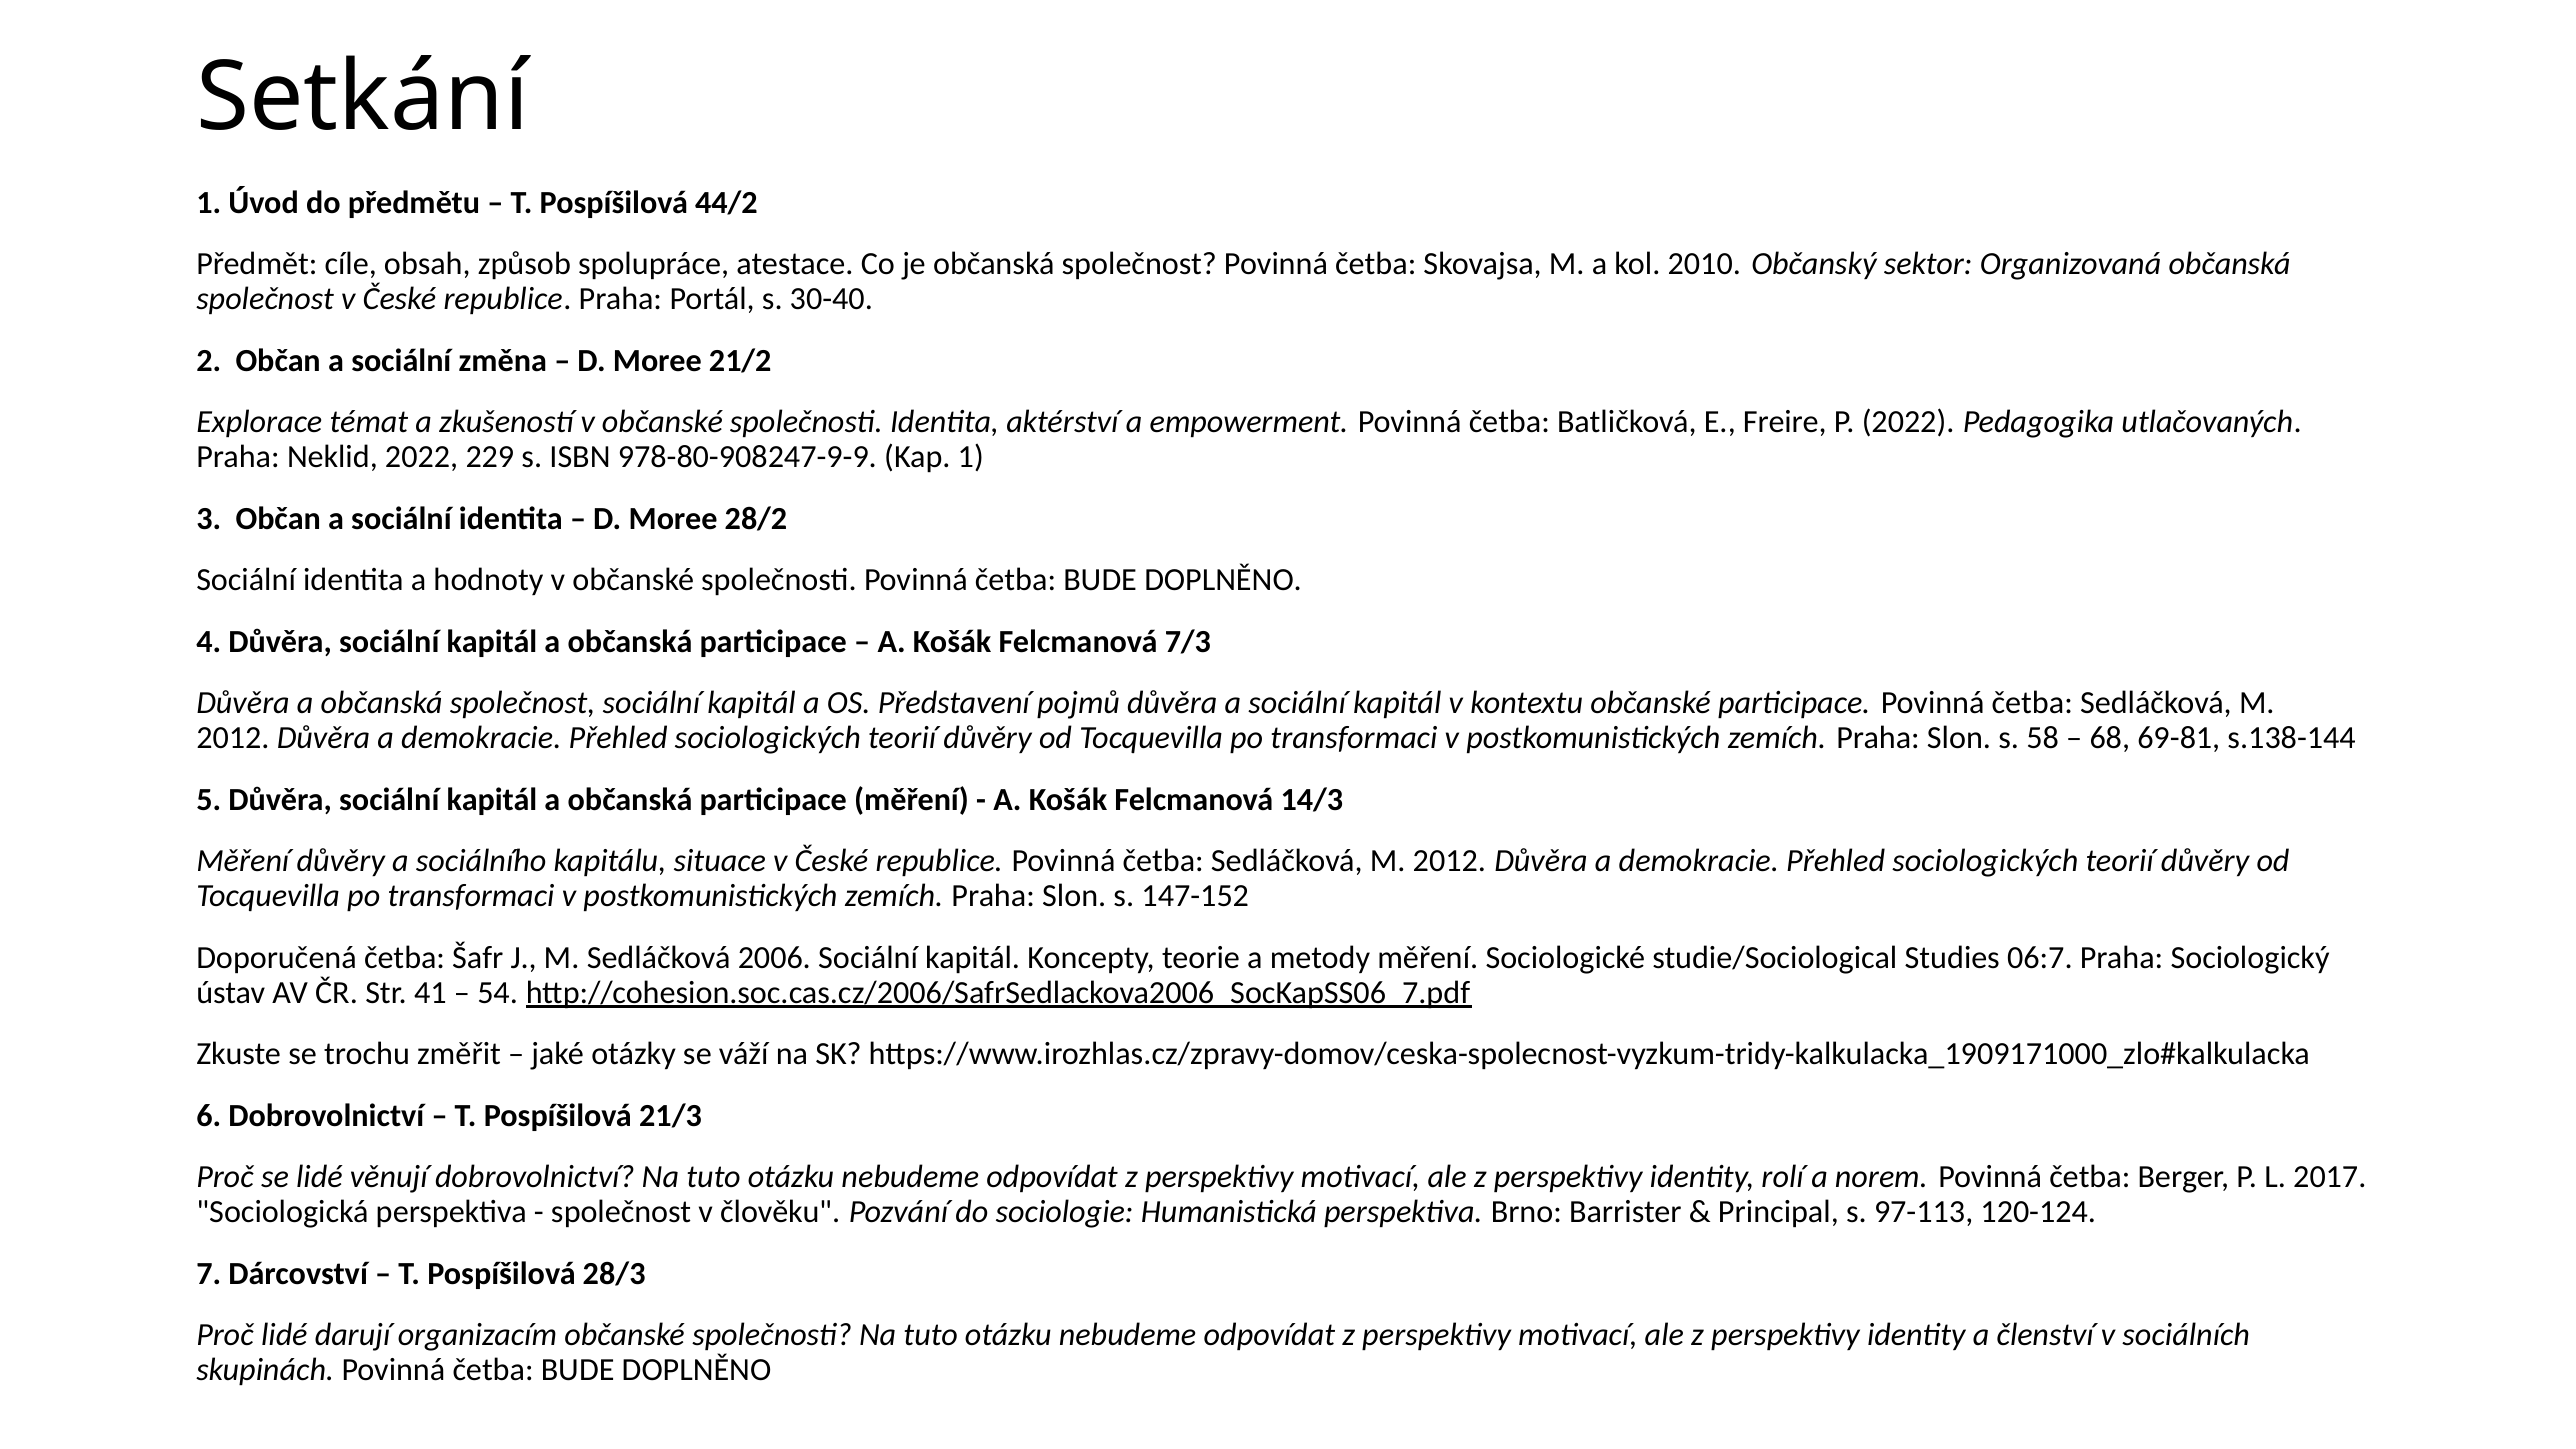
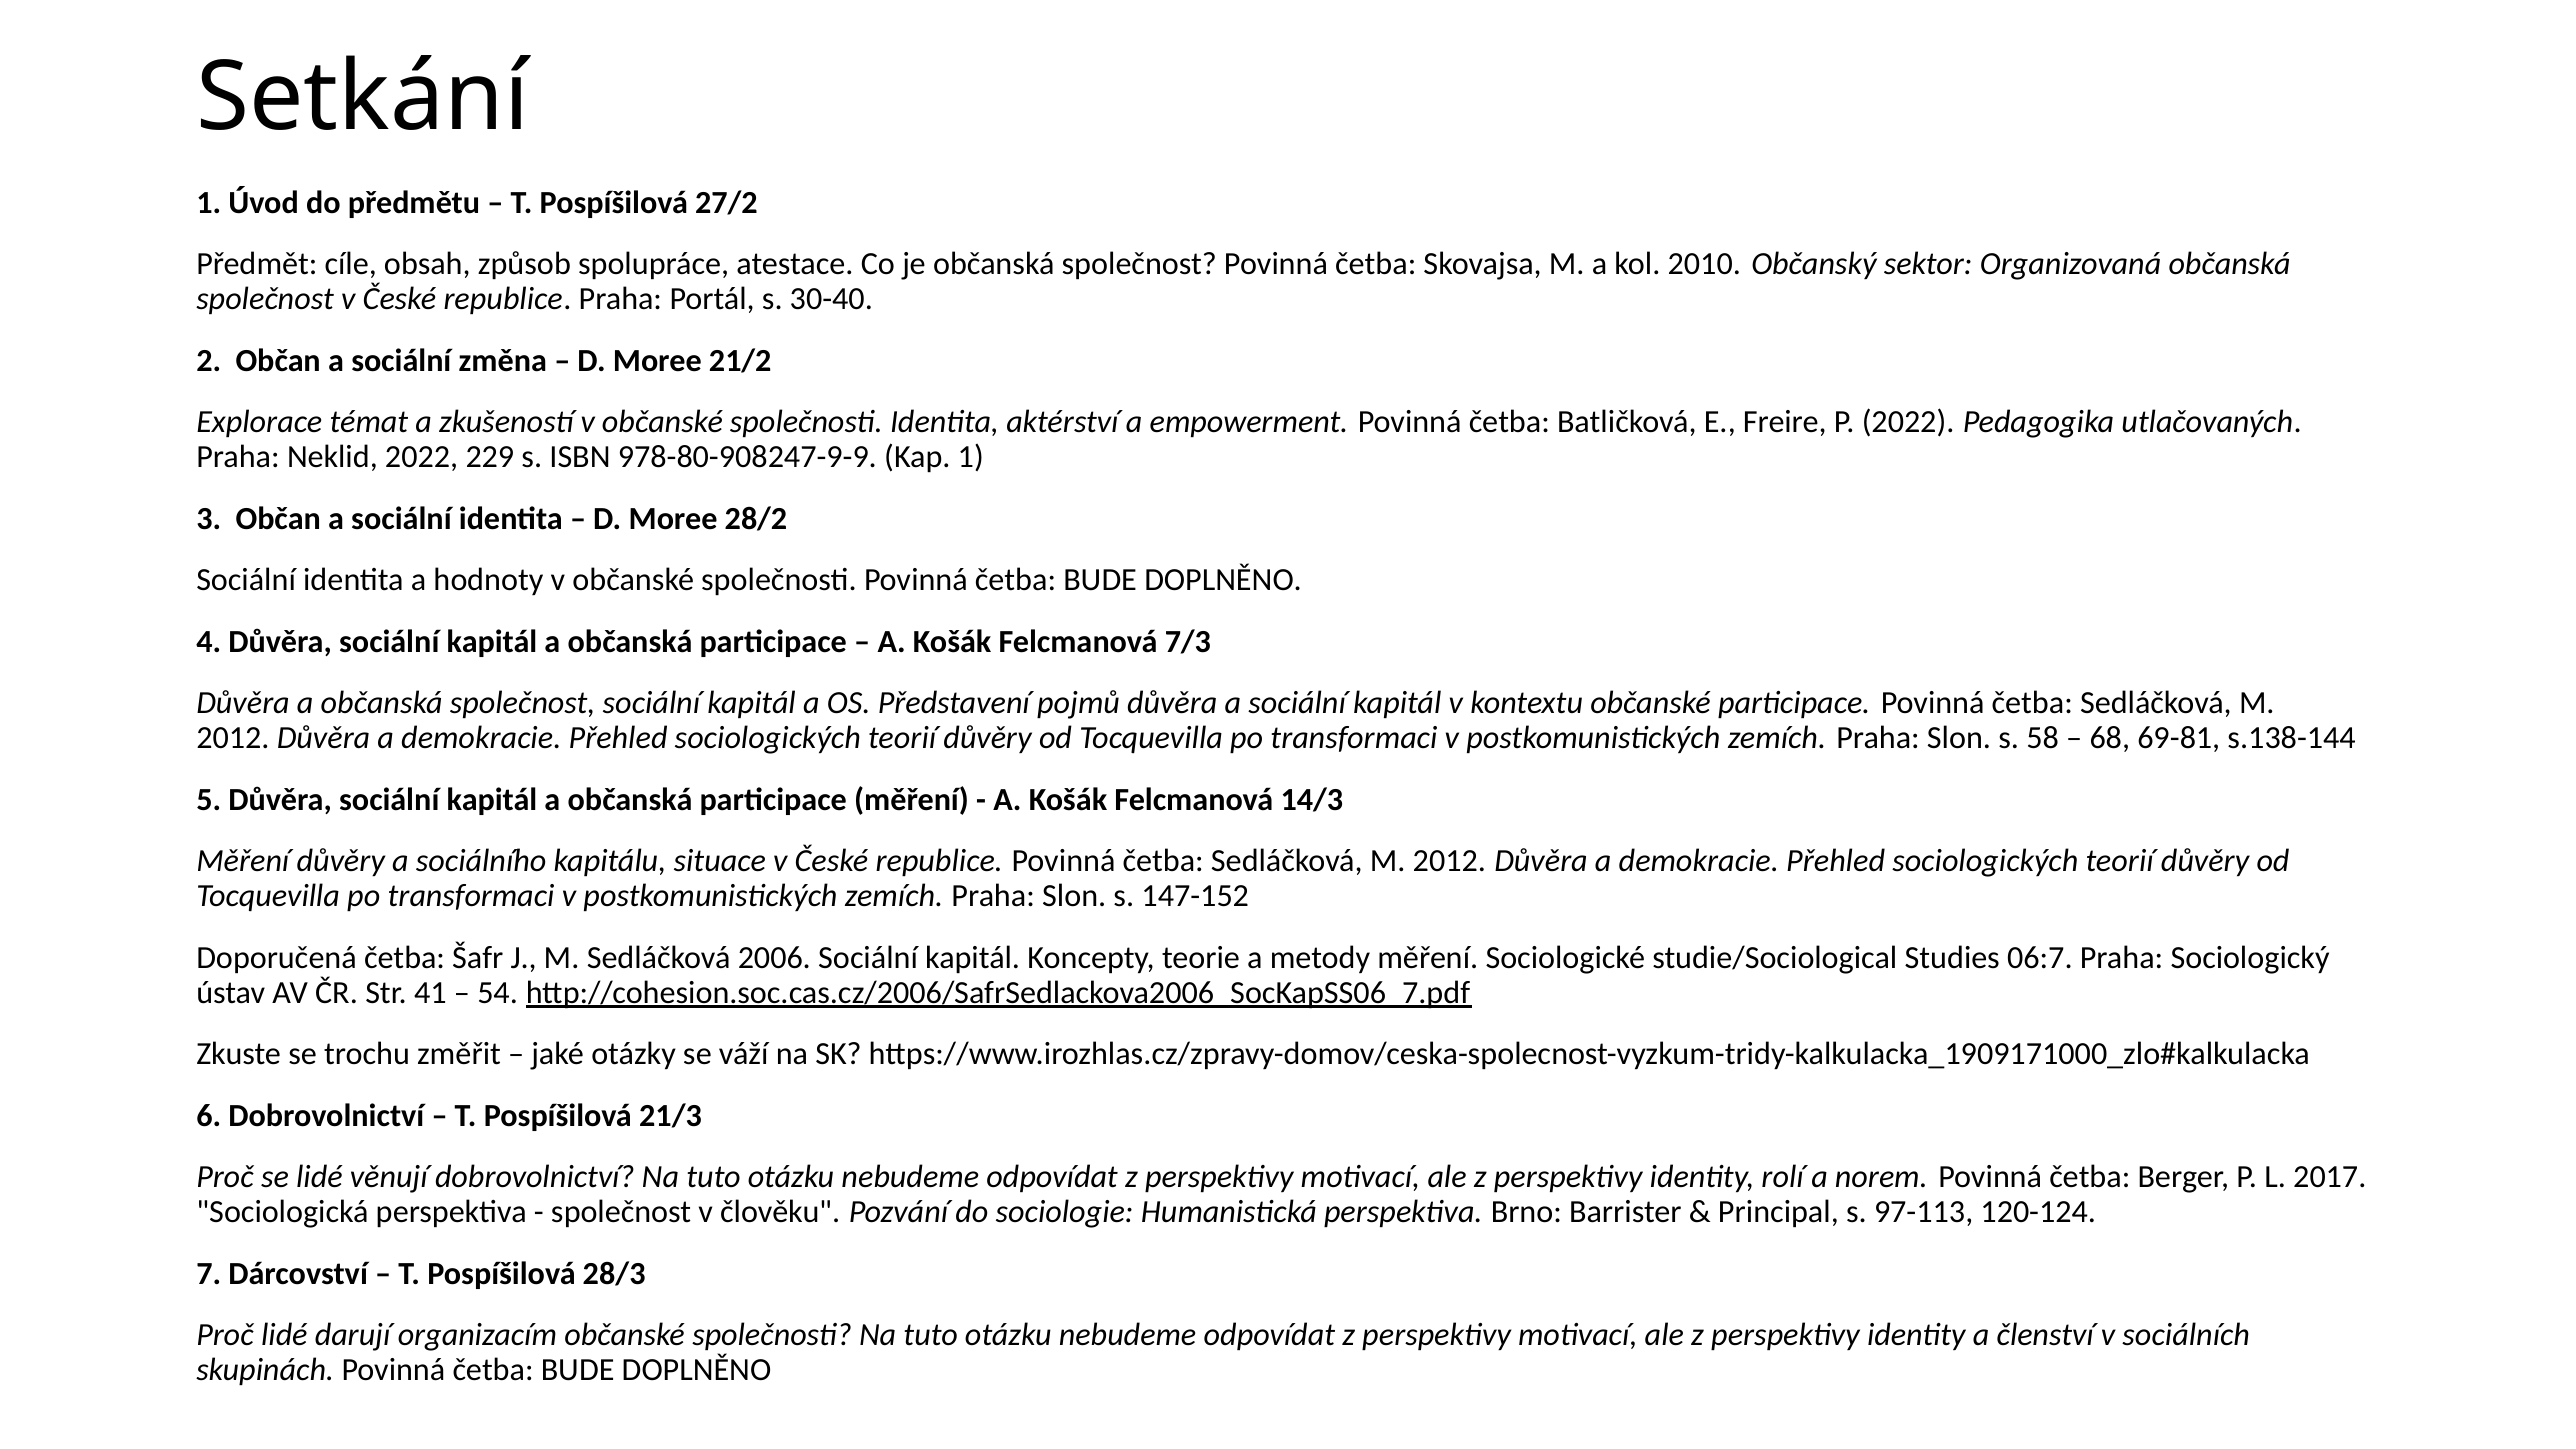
44/2: 44/2 -> 27/2
